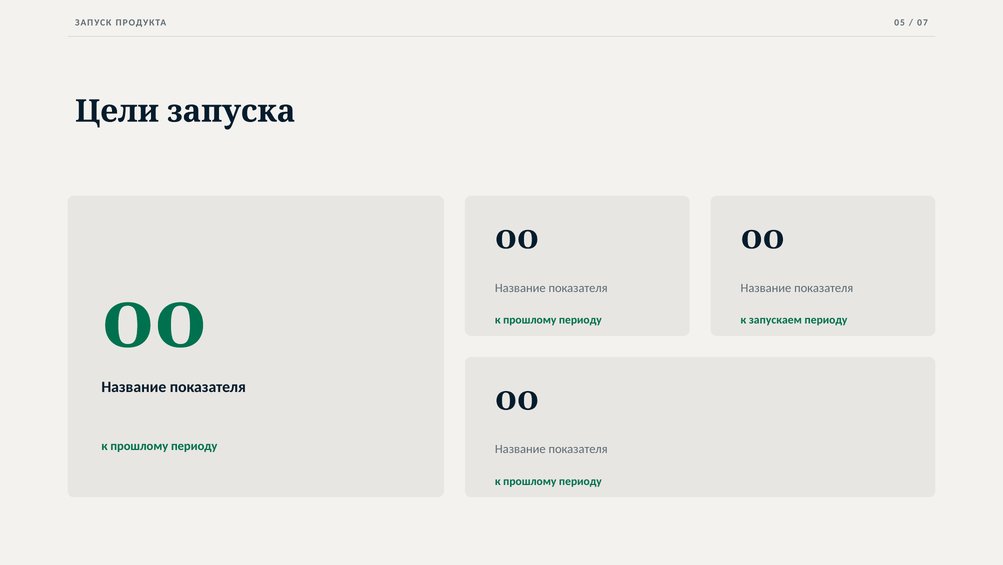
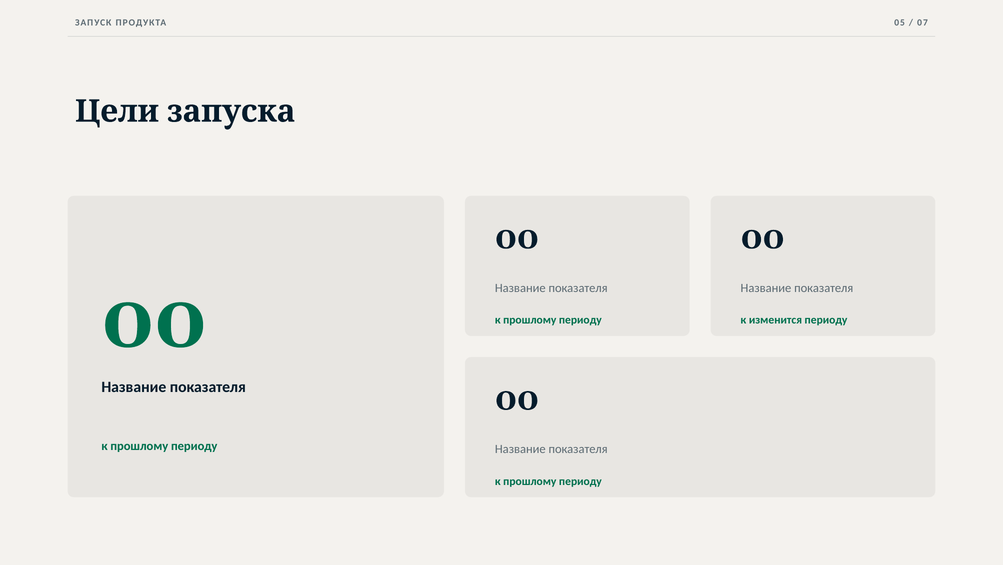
запускаем: запускаем -> изменится
